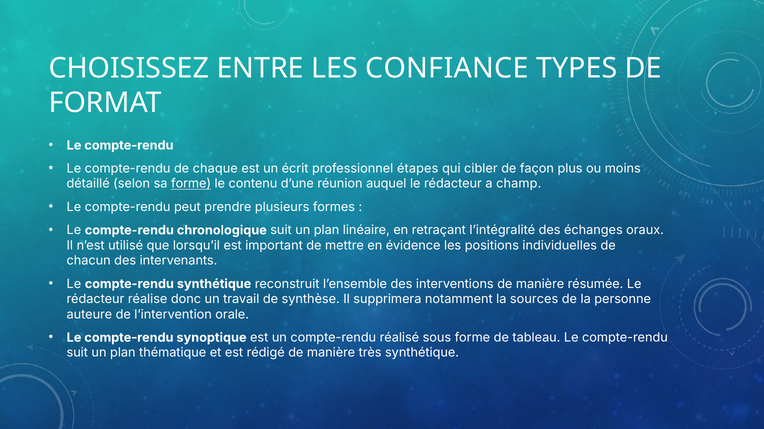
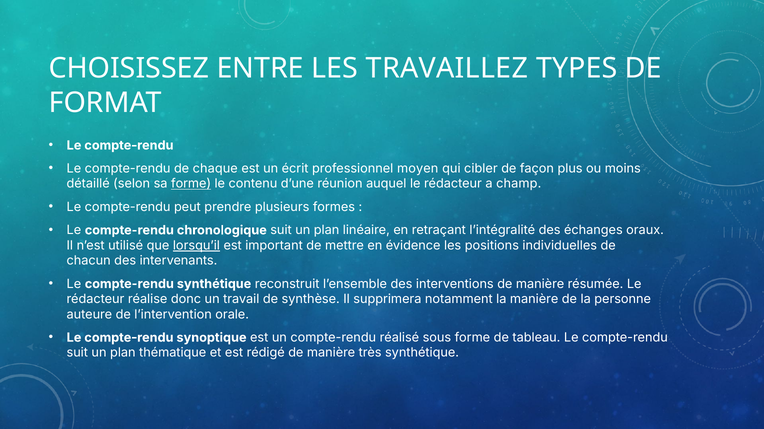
CONFIANCE: CONFIANCE -> TRAVAILLEZ
étapes: étapes -> moyen
lorsqu’il underline: none -> present
la sources: sources -> manière
